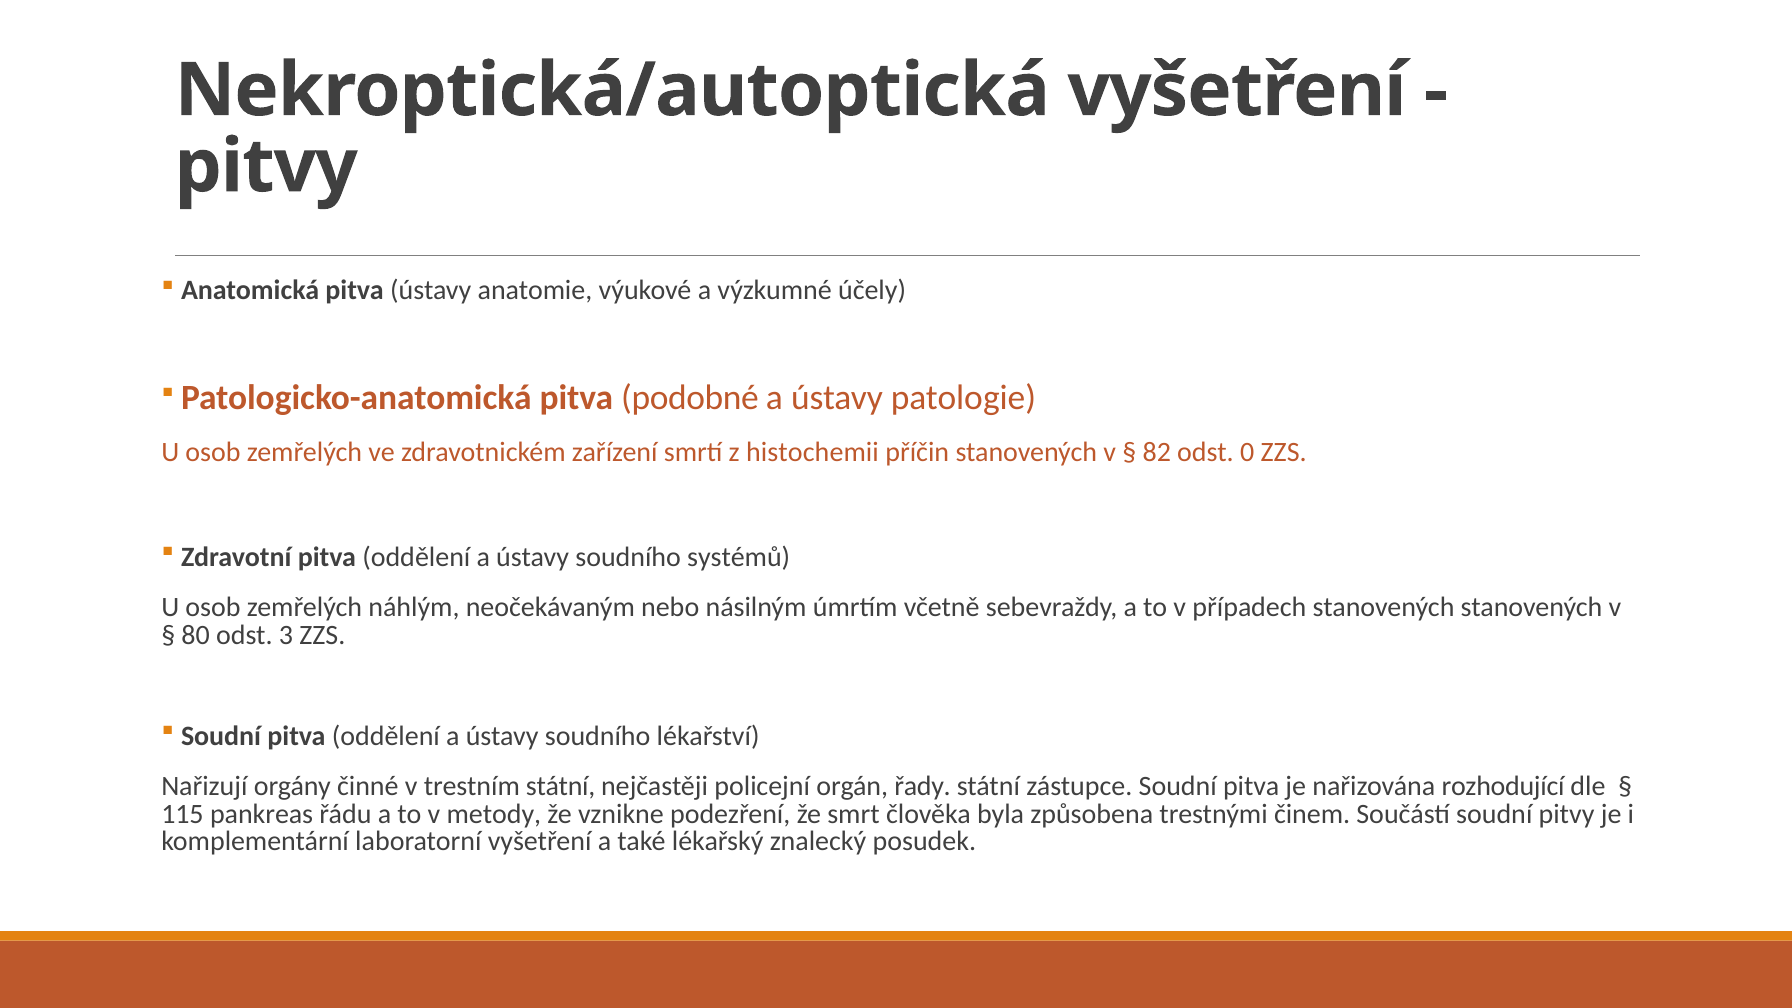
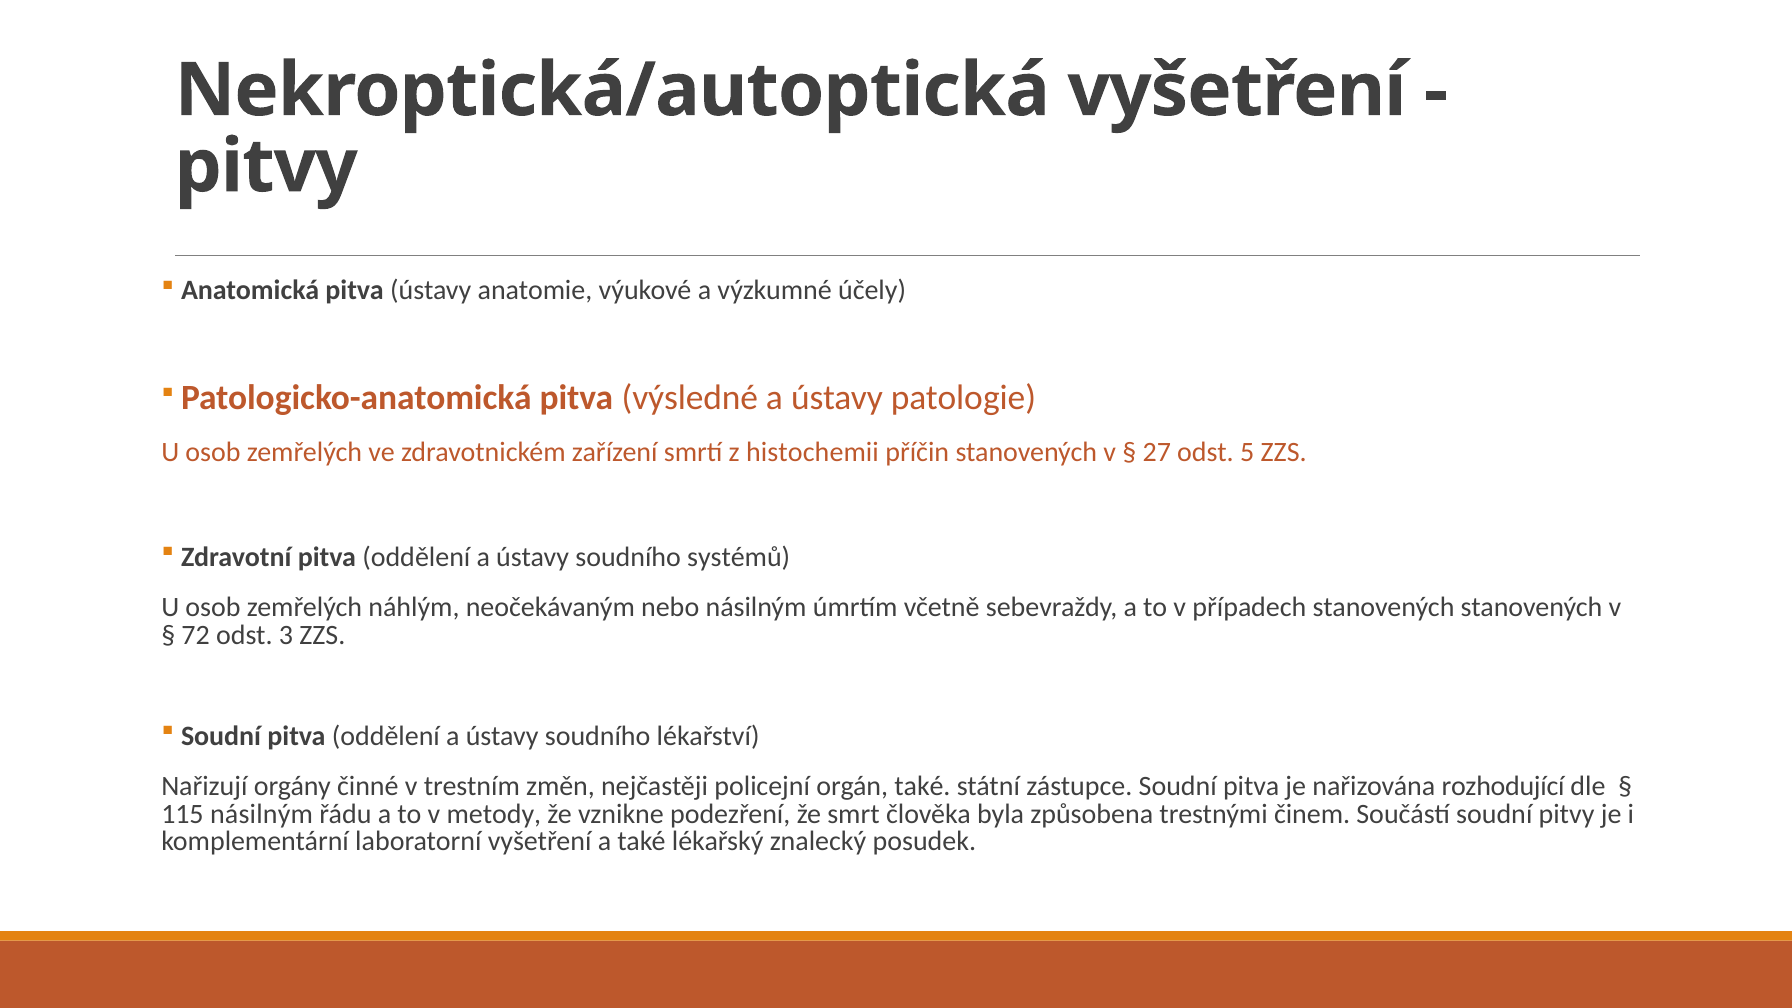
podobné: podobné -> výsledné
82: 82 -> 27
0: 0 -> 5
80: 80 -> 72
trestním státní: státní -> změn
orgán řady: řady -> také
115 pankreas: pankreas -> násilným
